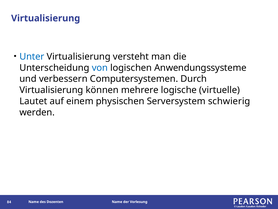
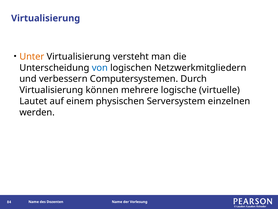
Unter colour: blue -> orange
Anwendungssysteme: Anwendungssysteme -> Netzwerkmitgliedern
schwierig: schwierig -> einzelnen
